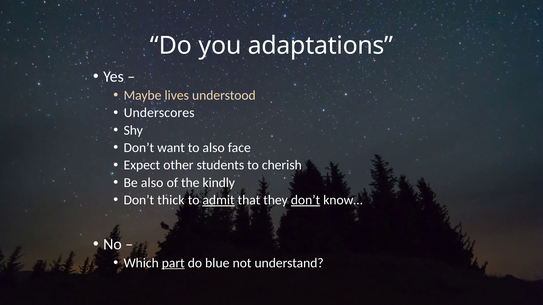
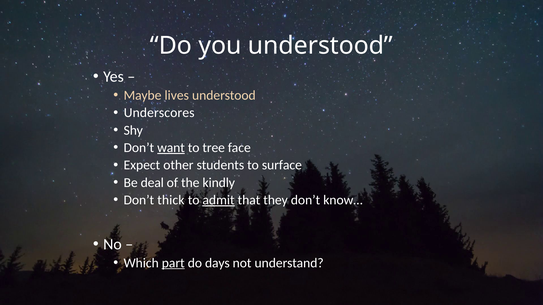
you adaptations: adaptations -> understood
want underline: none -> present
to also: also -> tree
cherish: cherish -> surface
Be also: also -> deal
don’t at (305, 200) underline: present -> none
blue: blue -> days
